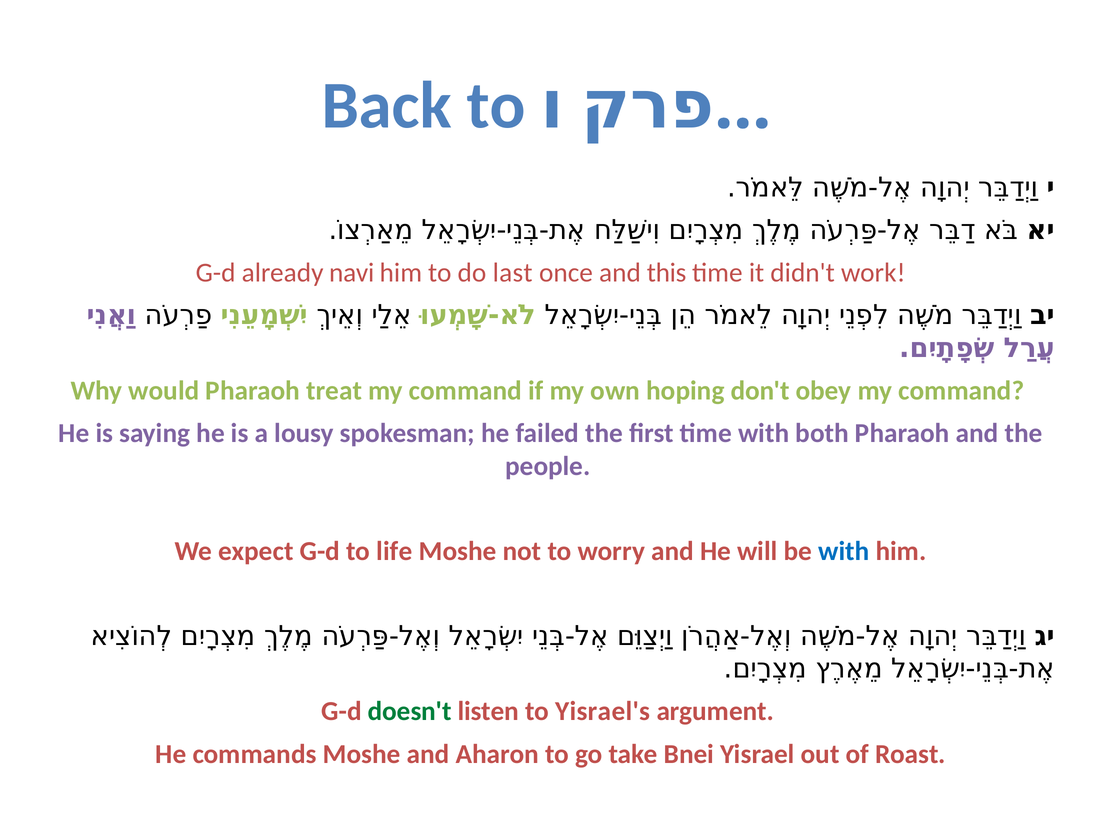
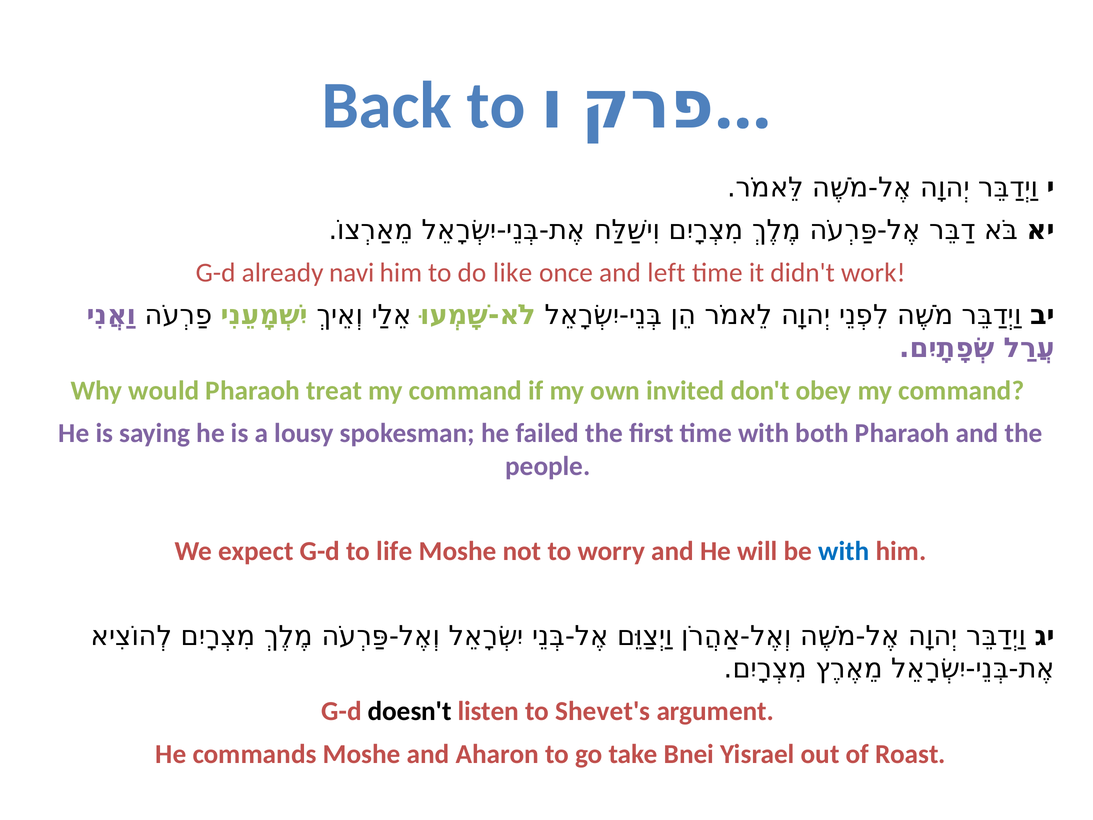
last: last -> like
this: this -> left
hoping: hoping -> invited
doesn't colour: green -> black
Yisrael's: Yisrael's -> Shevet's
